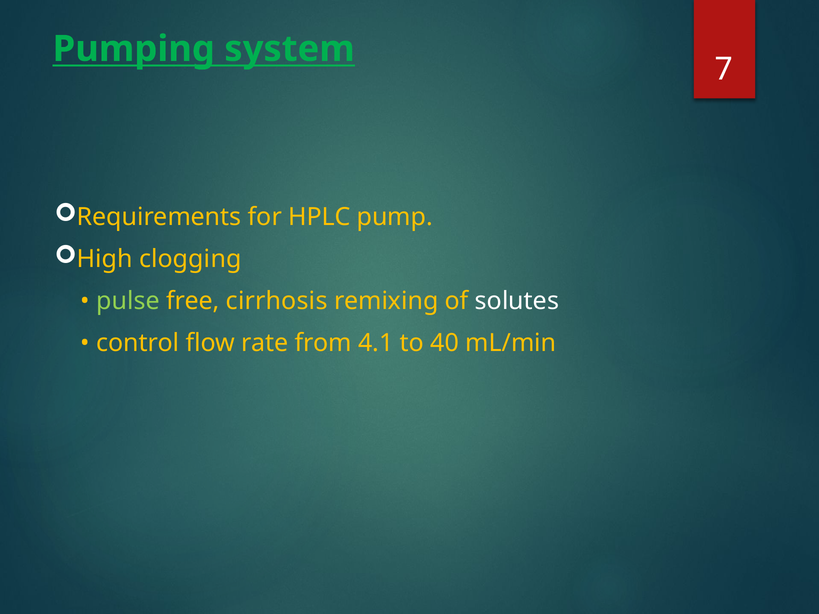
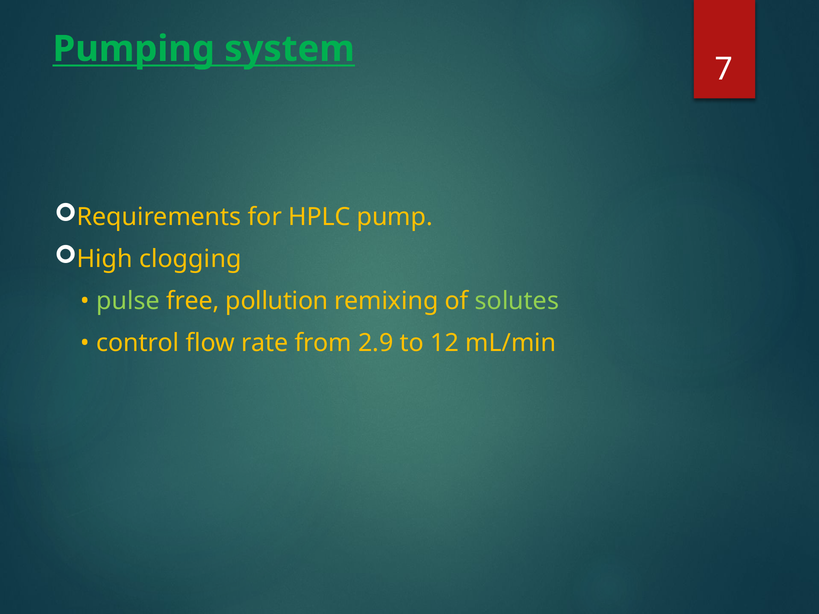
cirrhosis: cirrhosis -> pollution
solutes colour: white -> light green
4.1: 4.1 -> 2.9
40: 40 -> 12
